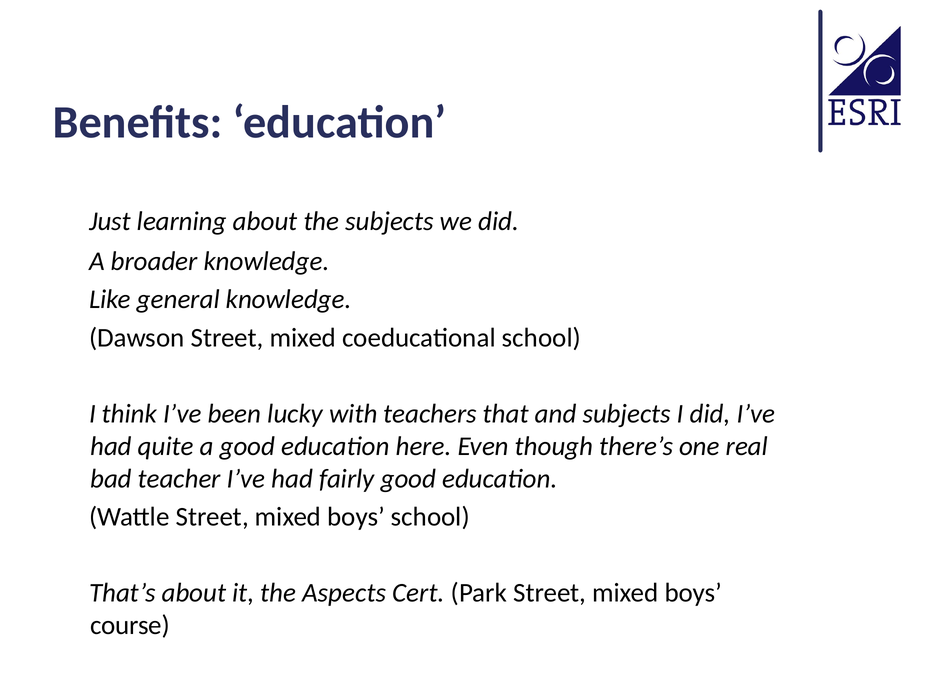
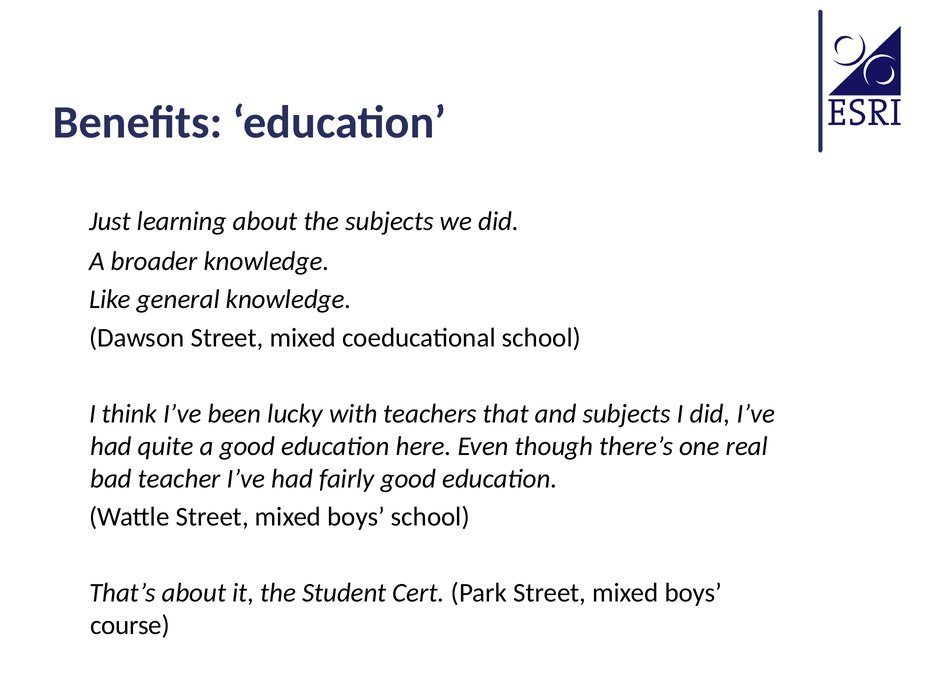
Aspects: Aspects -> Student
